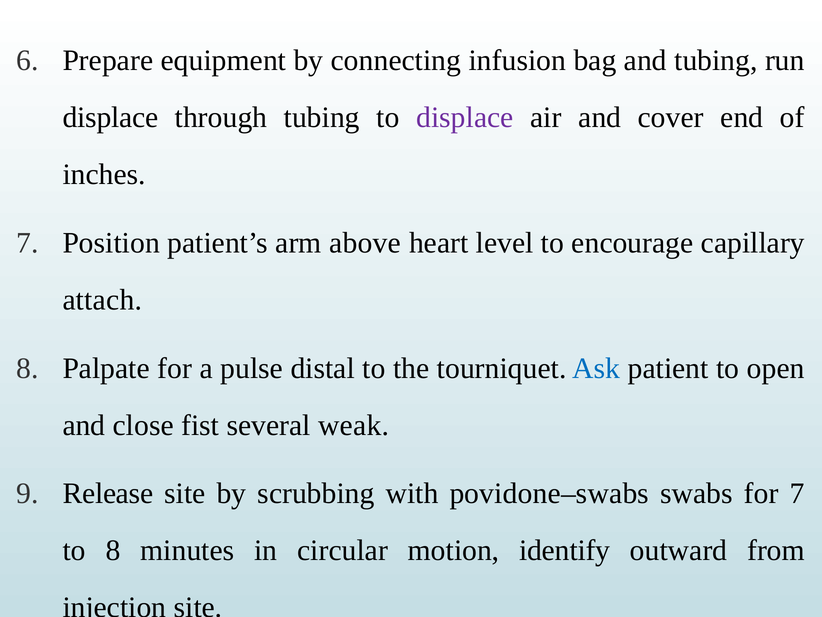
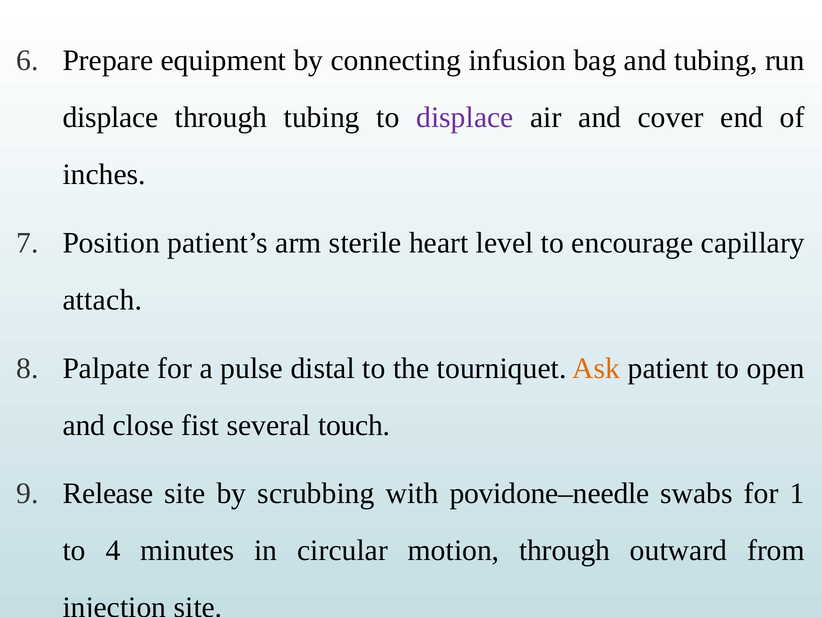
above: above -> sterile
Ask colour: blue -> orange
weak: weak -> touch
povidone–swabs: povidone–swabs -> povidone–needle
for 7: 7 -> 1
to 8: 8 -> 4
motion identify: identify -> through
